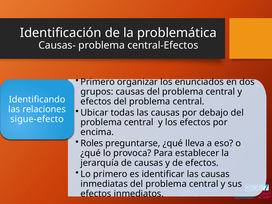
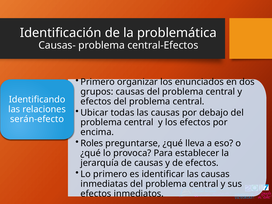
sigue-efecto: sigue-efecto -> serán-efecto
